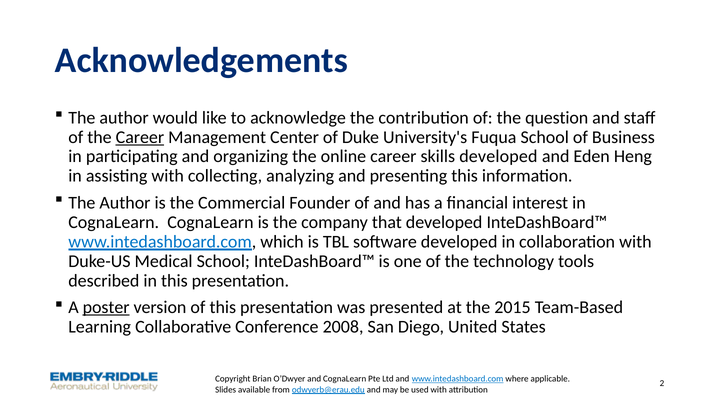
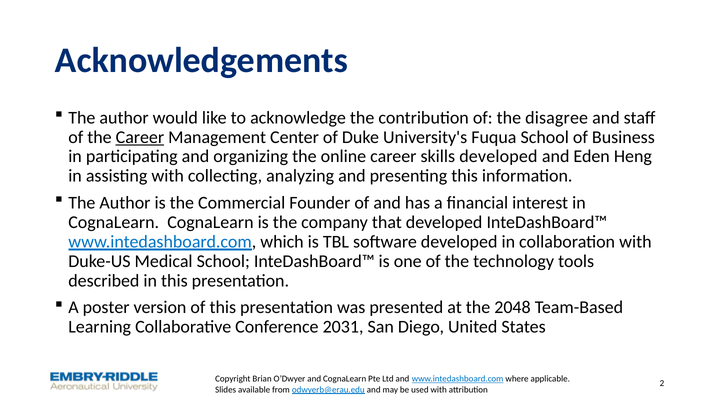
question: question -> disagree
poster underline: present -> none
2015: 2015 -> 2048
2008: 2008 -> 2031
